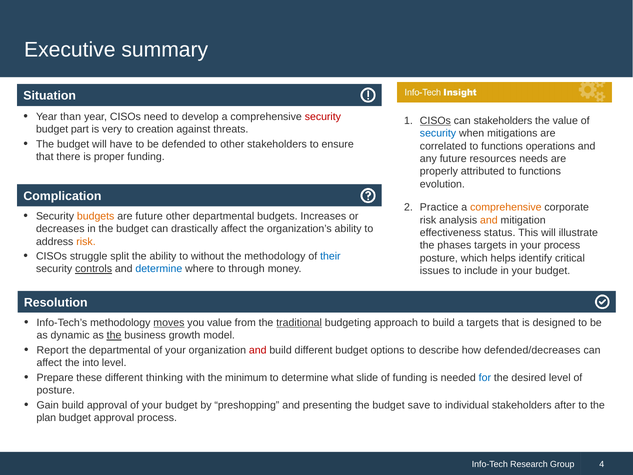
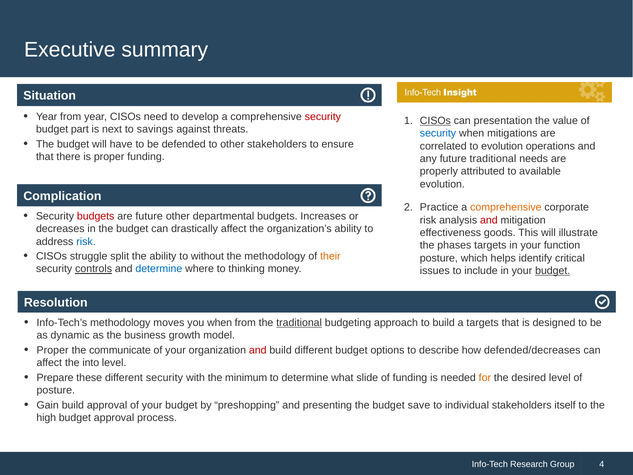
Year than: than -> from
can stakeholders: stakeholders -> presentation
very: very -> next
creation: creation -> savings
correlated to functions: functions -> evolution
future resources: resources -> traditional
attributed to functions: functions -> available
budgets at (96, 216) colour: orange -> red
and at (489, 220) colour: orange -> red
status: status -> goods
risk at (86, 241) colour: orange -> blue
your process: process -> function
their colour: blue -> orange
through: through -> thinking
budget at (553, 271) underline: none -> present
moves underline: present -> none
you value: value -> when
the at (114, 335) underline: present -> none
Report at (53, 350): Report -> Proper
the departmental: departmental -> communicate
different thinking: thinking -> security
for colour: blue -> orange
after: after -> itself
plan: plan -> high
